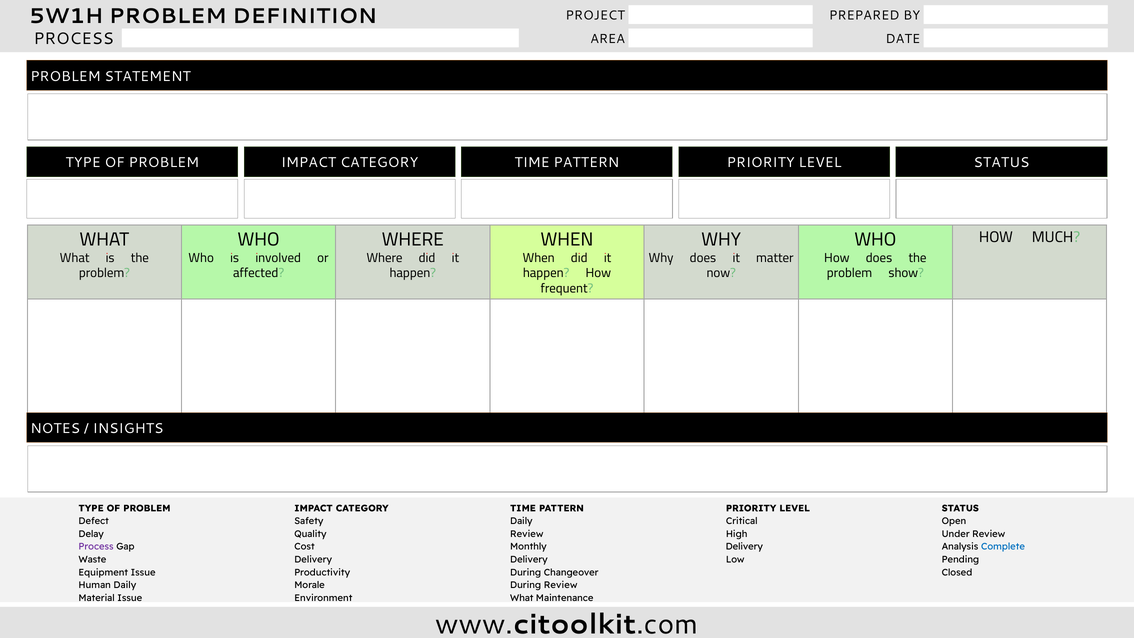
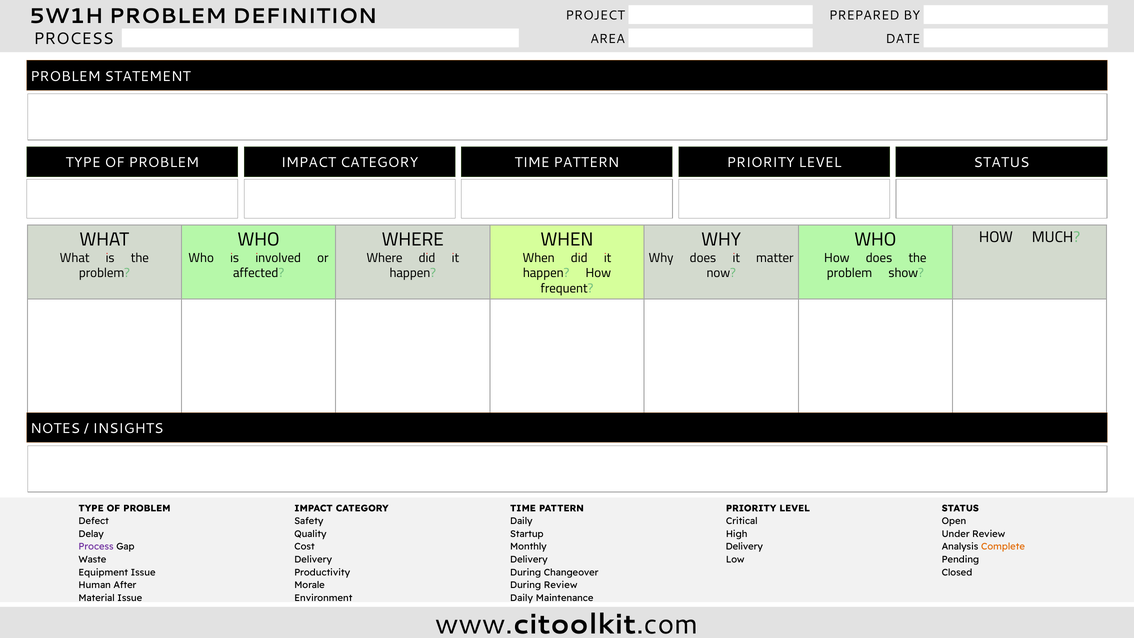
Quality Review: Review -> Startup
Complete colour: blue -> orange
Human Daily: Daily -> After
Environment What: What -> Daily
